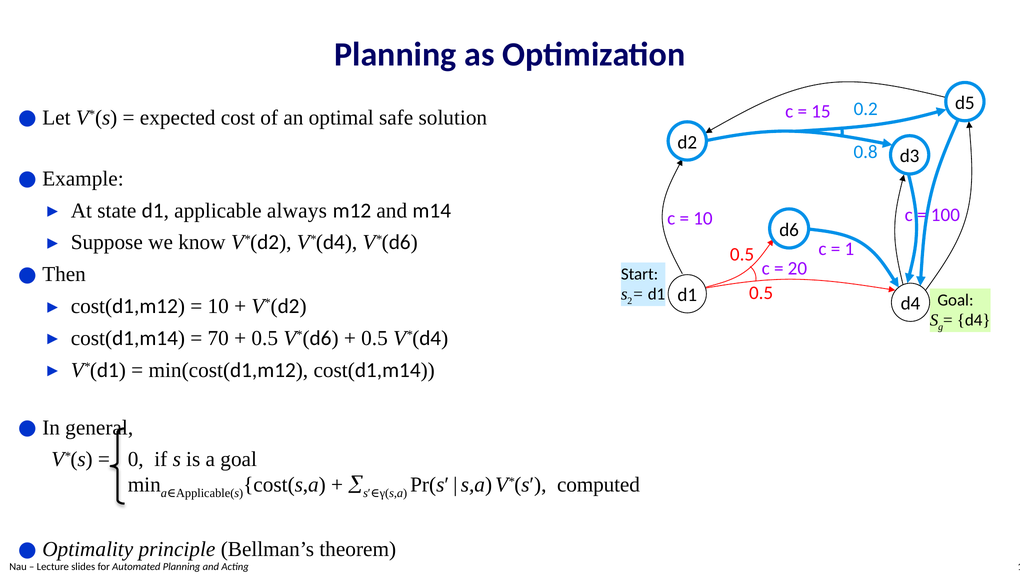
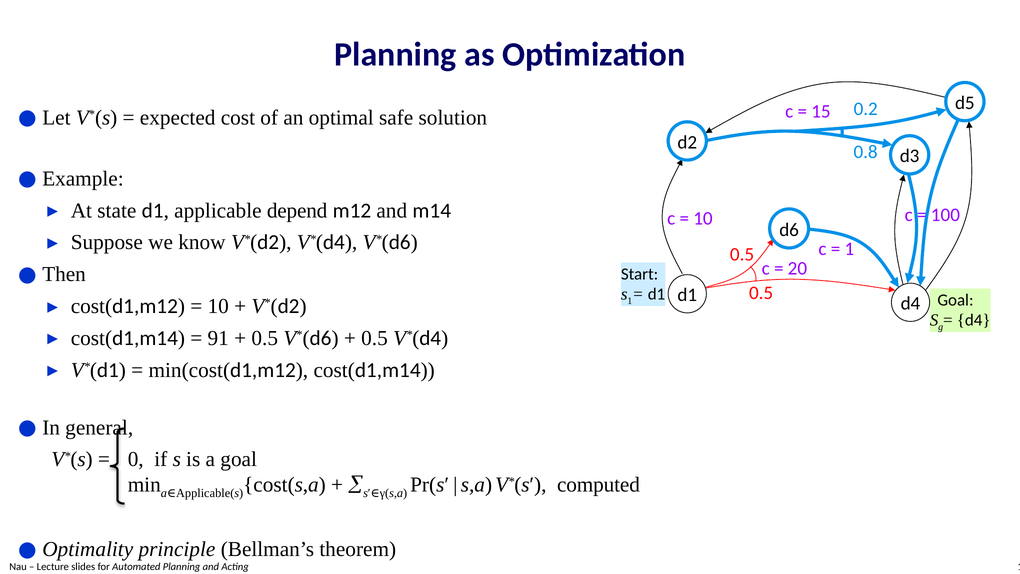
always: always -> depend
s 2: 2 -> 1
70: 70 -> 91
